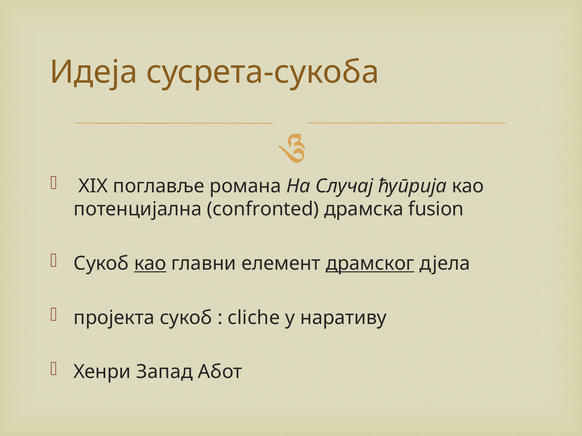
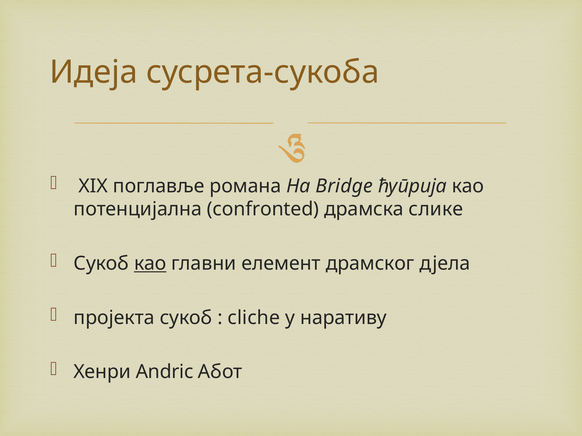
Случај: Случај -> Bridge
fusion: fusion -> слике
драмског underline: present -> none
Запад: Запад -> Andric
